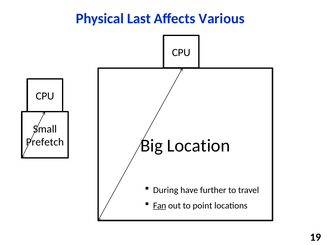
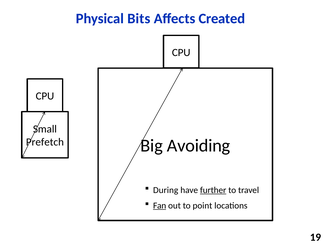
Last: Last -> Bits
Various: Various -> Created
Location: Location -> Avoiding
further underline: none -> present
